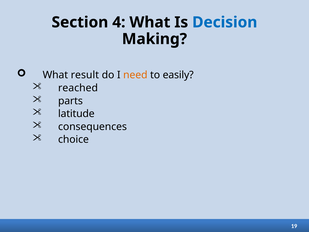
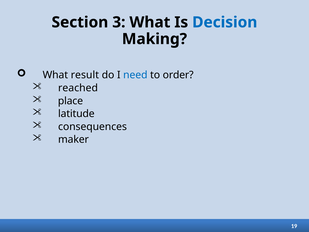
4: 4 -> 3
need colour: orange -> blue
easily: easily -> order
parts: parts -> place
choice: choice -> maker
